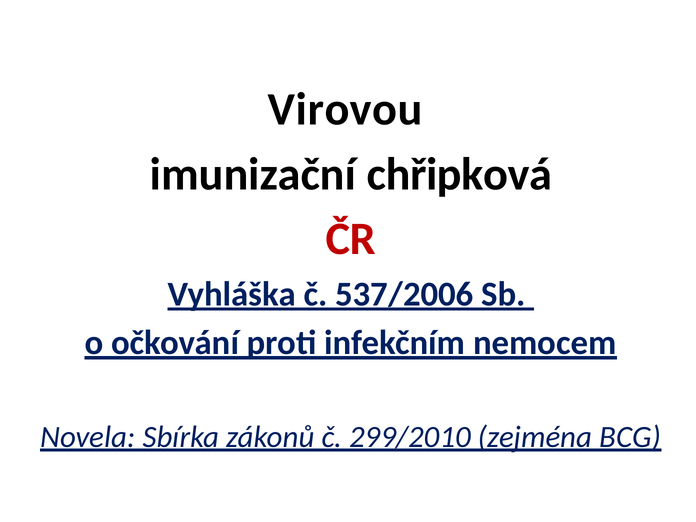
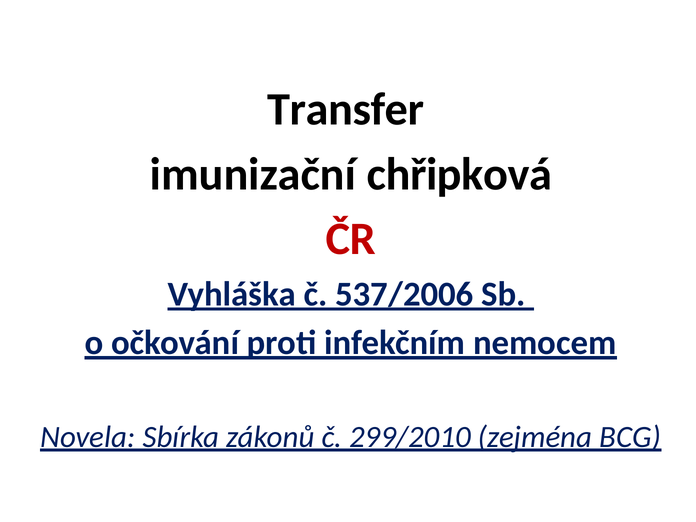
Virovou: Virovou -> Transfer
